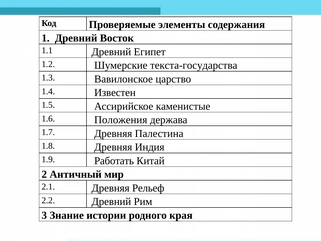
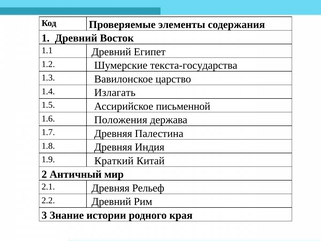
Известен: Известен -> Излагать
каменистые: каменистые -> письменной
Работать: Работать -> Краткий
